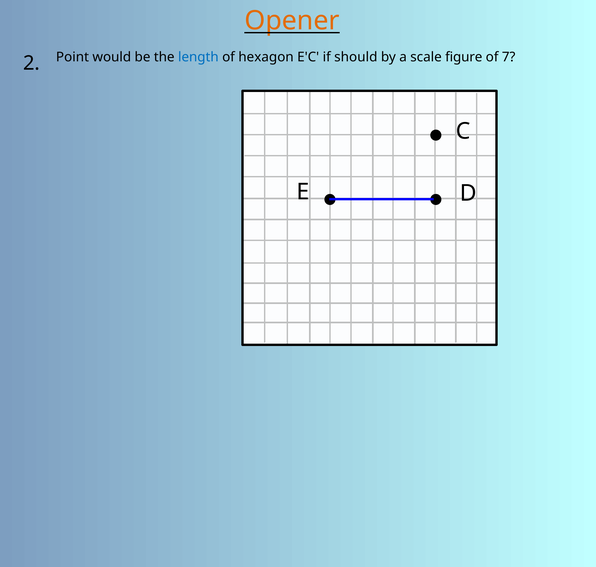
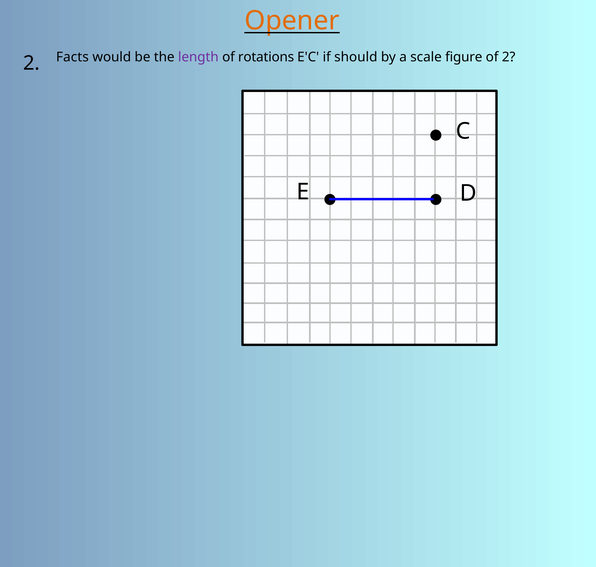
Point: Point -> Facts
length colour: blue -> purple
hexagon: hexagon -> rotations
of 7: 7 -> 2
